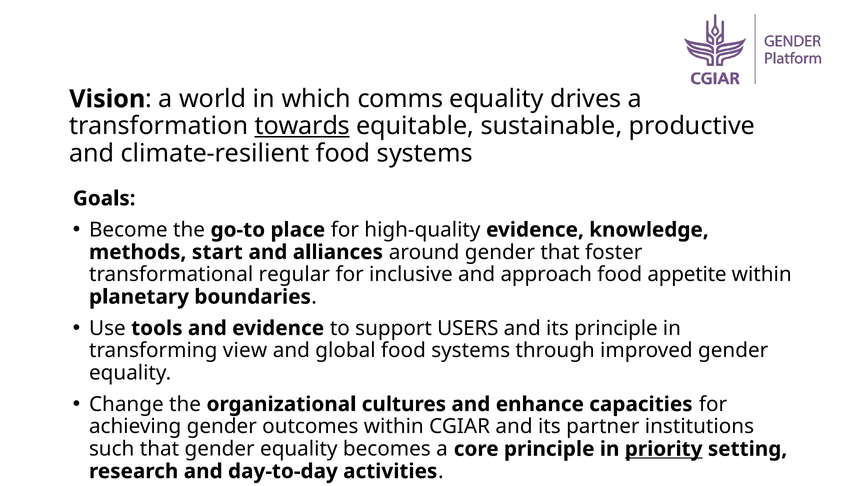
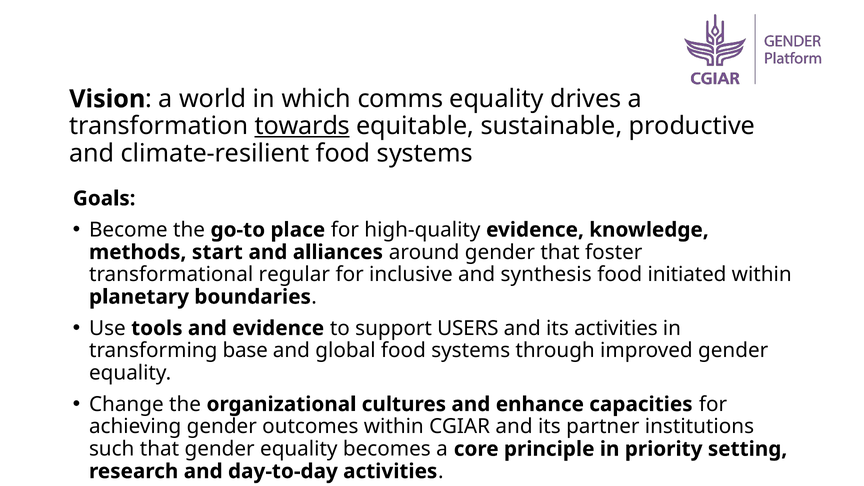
approach: approach -> synthesis
appetite: appetite -> initiated
its principle: principle -> activities
view: view -> base
priority underline: present -> none
